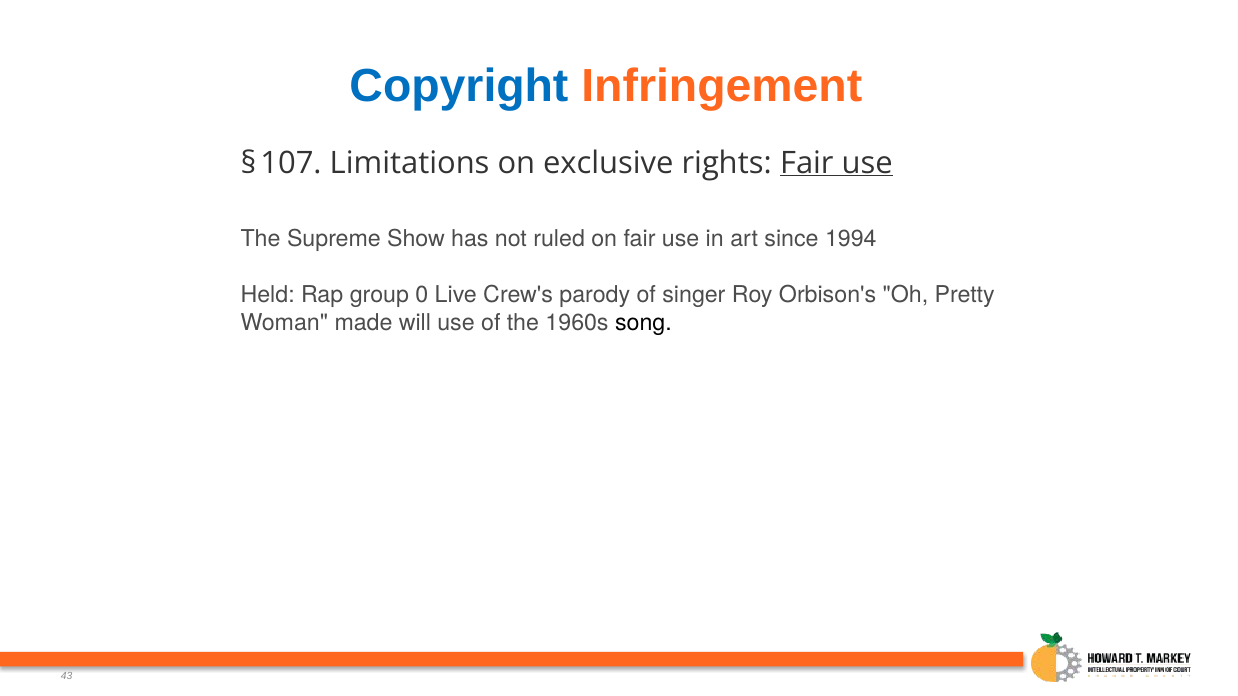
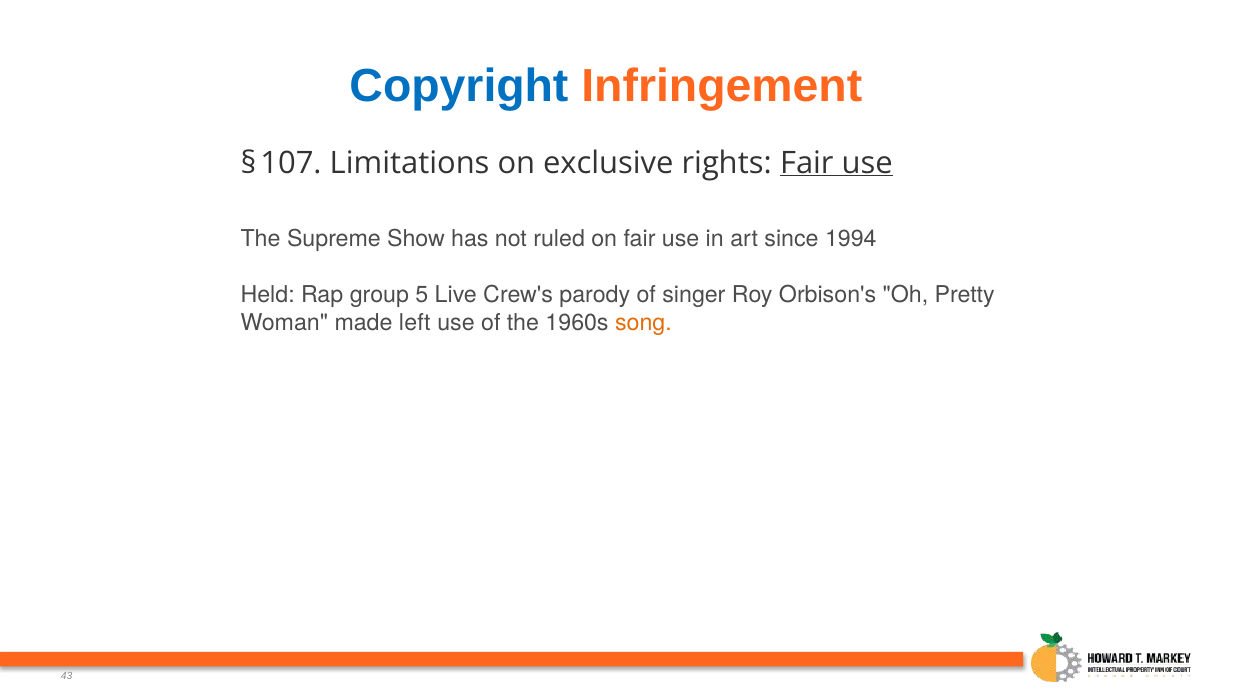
0: 0 -> 5
will: will -> left
song colour: black -> orange
